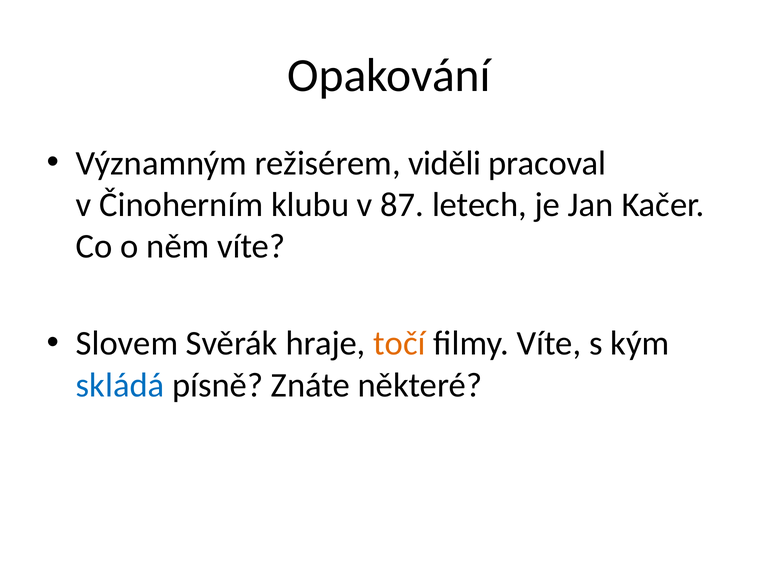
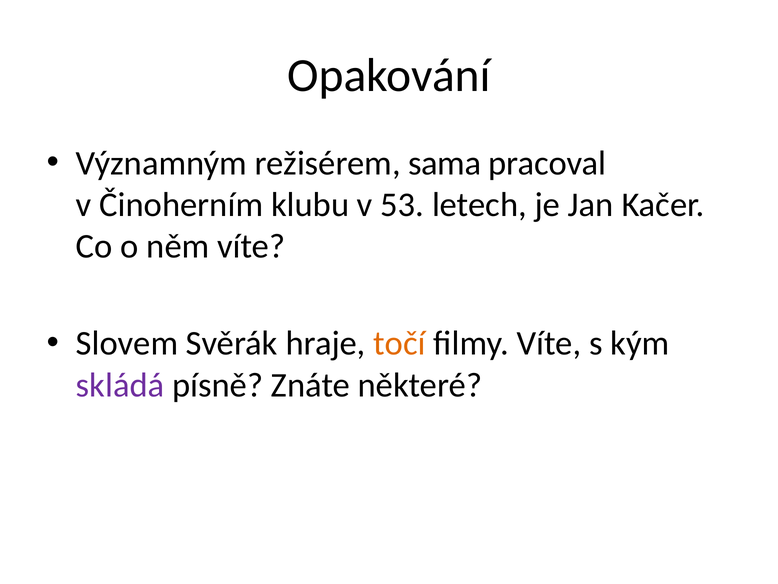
viděli: viděli -> sama
87: 87 -> 53
skládá colour: blue -> purple
